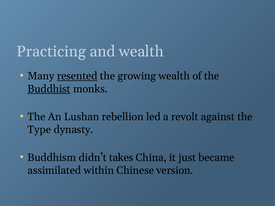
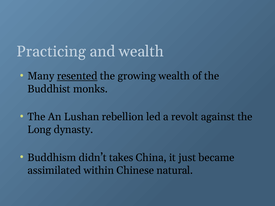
Buddhist underline: present -> none
Type: Type -> Long
version: version -> natural
